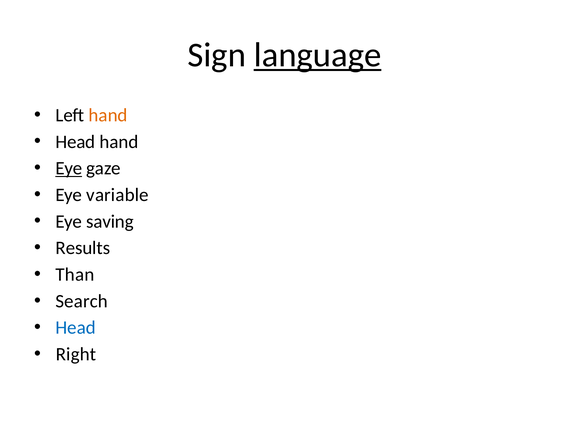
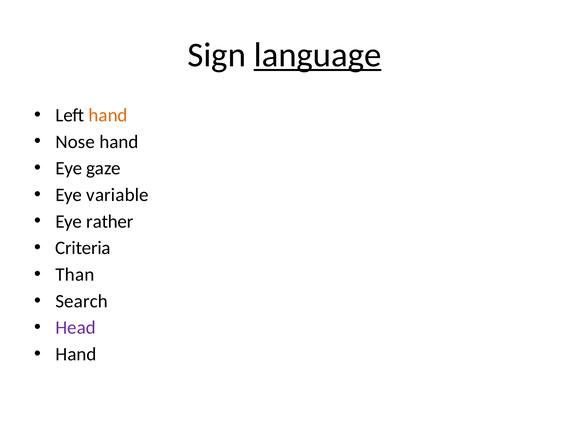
Head at (75, 142): Head -> Nose
Eye at (69, 168) underline: present -> none
saving: saving -> rather
Results: Results -> Criteria
Head at (76, 327) colour: blue -> purple
Right at (76, 354): Right -> Hand
